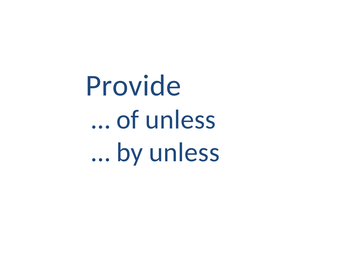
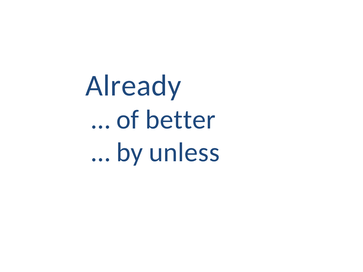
Provide: Provide -> Already
of unless: unless -> better
